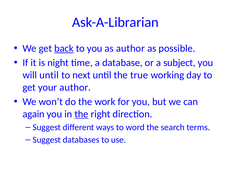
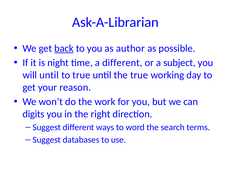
a database: database -> different
to next: next -> true
your author: author -> reason
again: again -> digits
the at (81, 114) underline: present -> none
